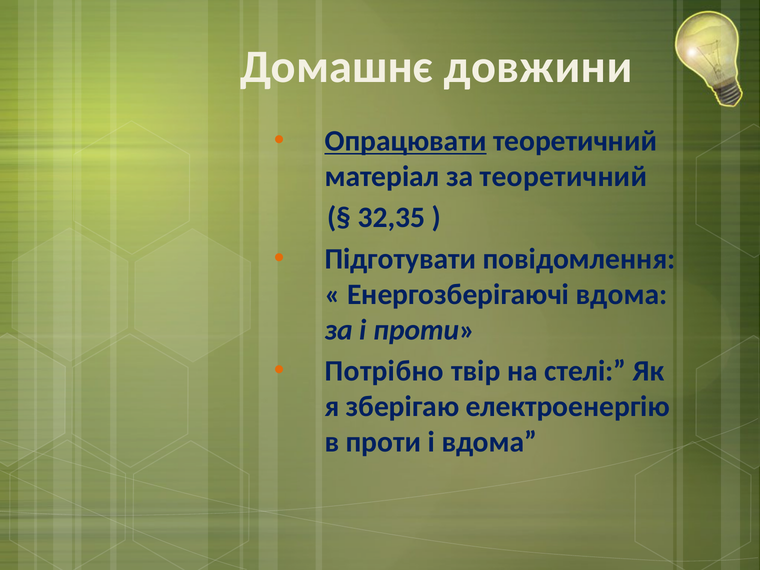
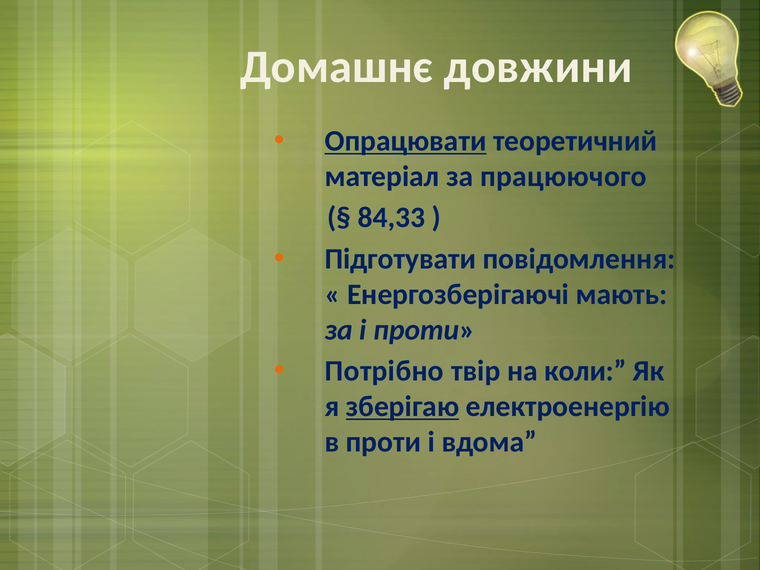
за теоретичний: теоретичний -> працюючого
32,35: 32,35 -> 84,33
Енергозберігаючі вдома: вдома -> мають
стелі: стелі -> коли
зберігаю underline: none -> present
